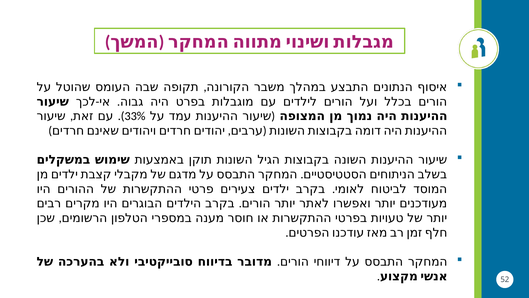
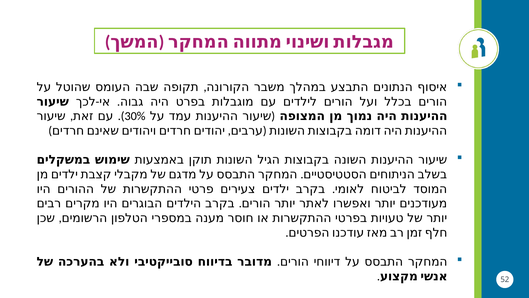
33%: 33% -> 30%
